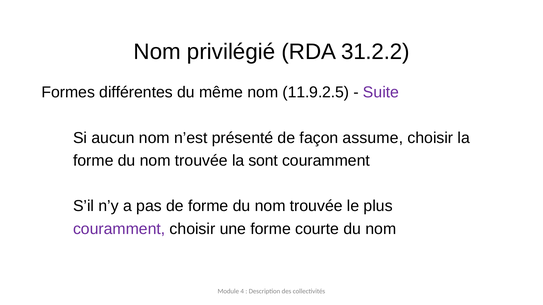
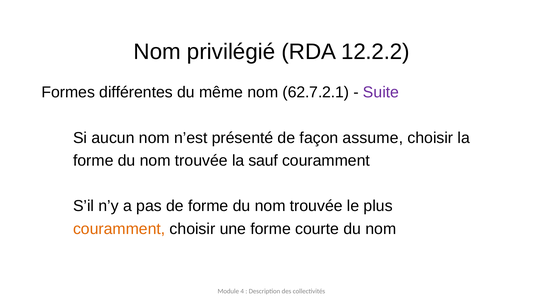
31.2.2: 31.2.2 -> 12.2.2
11.9.2.5: 11.9.2.5 -> 62.7.2.1
sont: sont -> sauf
couramment at (119, 229) colour: purple -> orange
